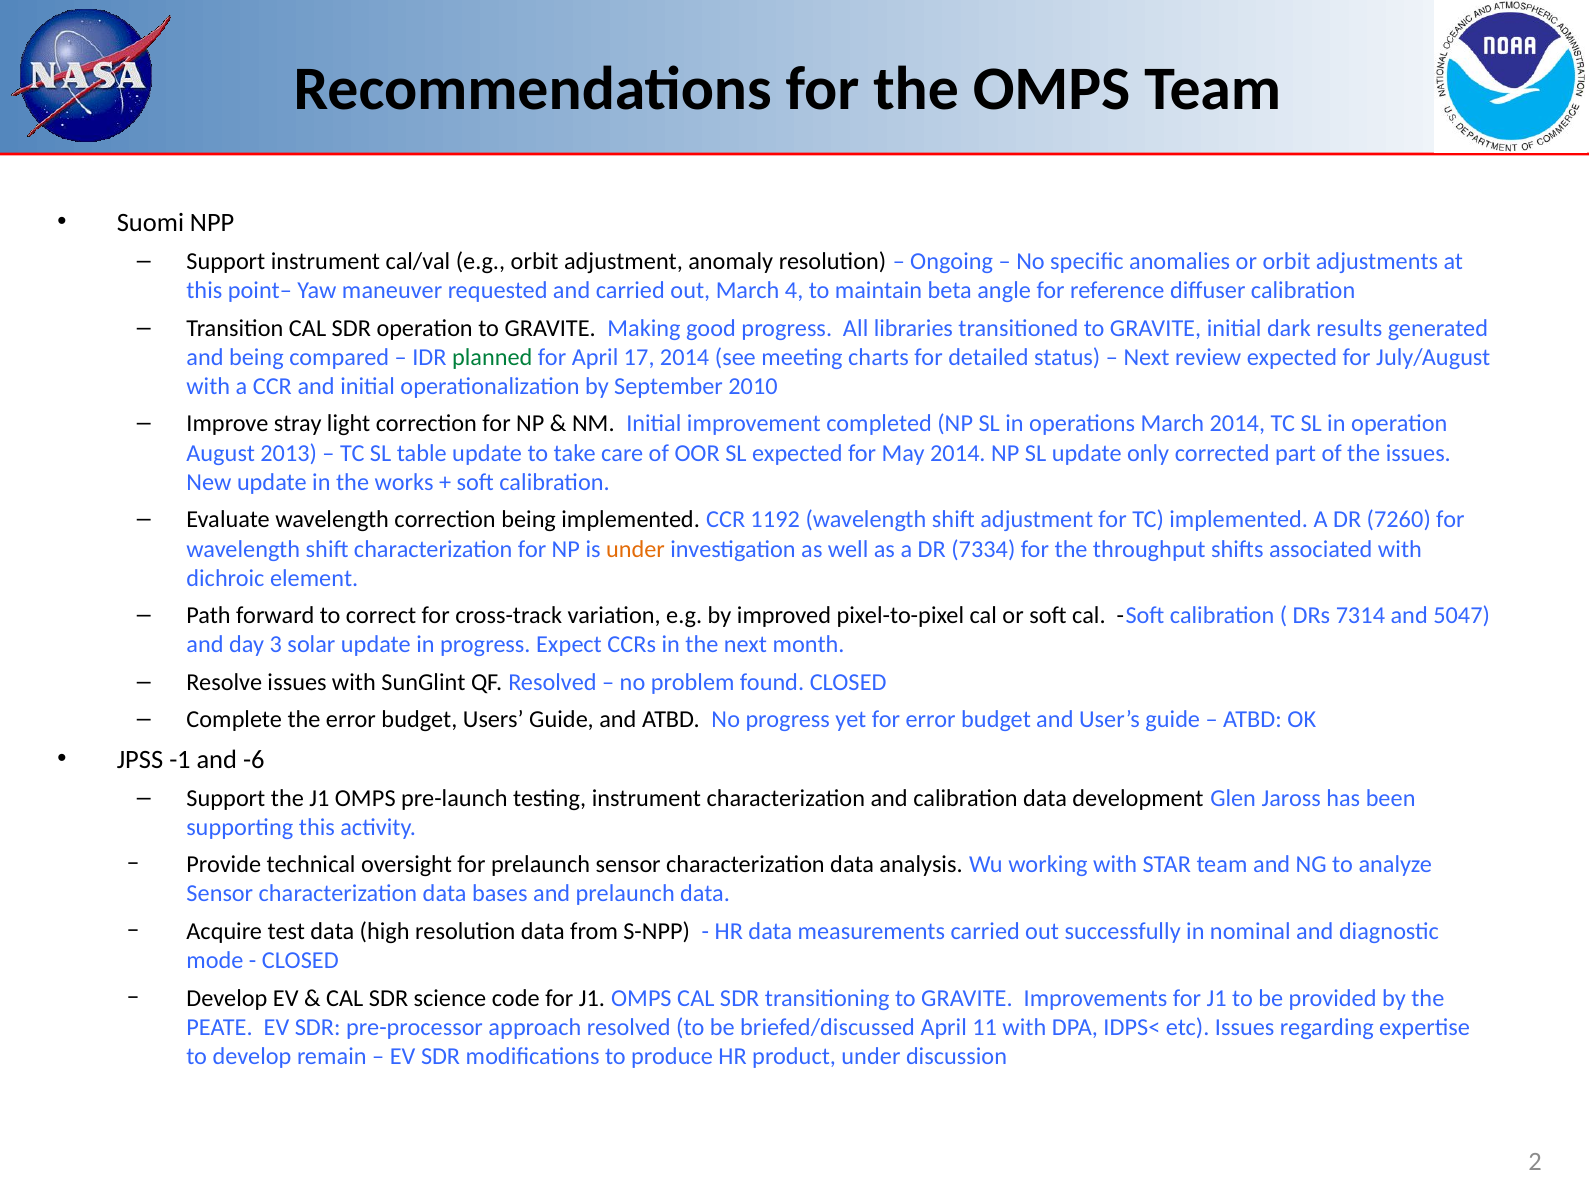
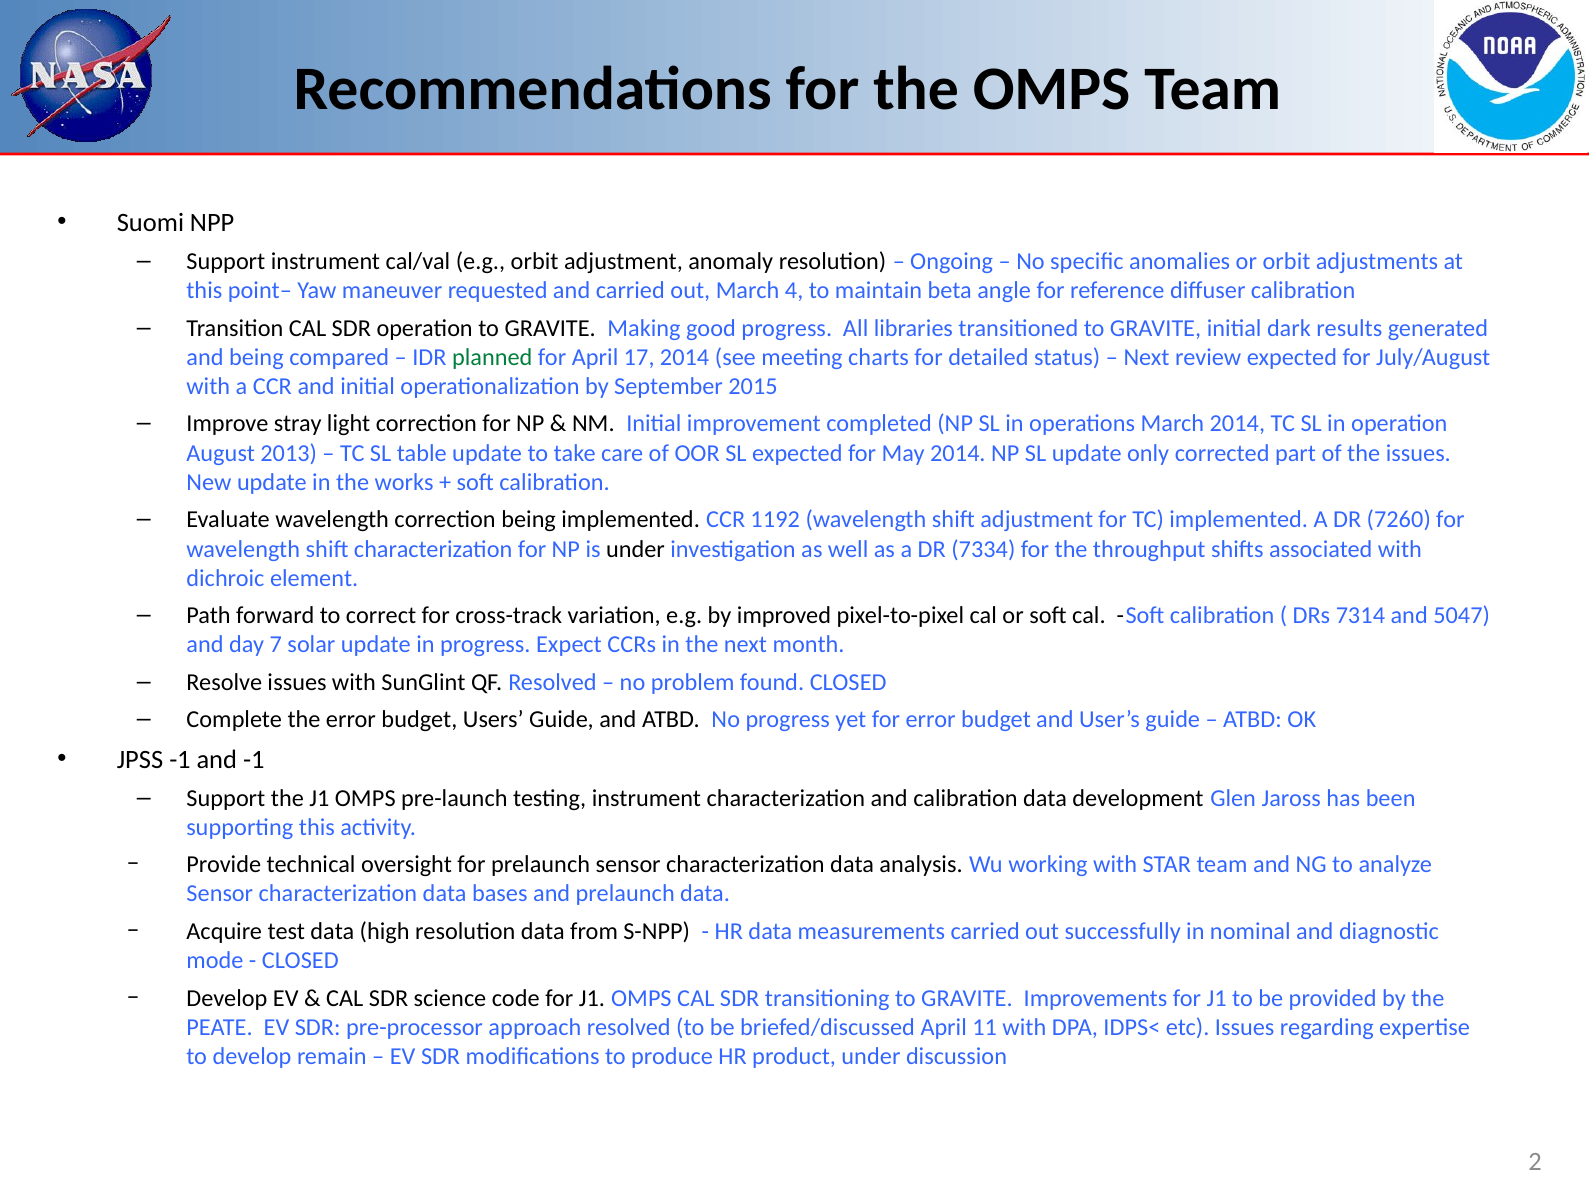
2010: 2010 -> 2015
under at (636, 549) colour: orange -> black
3: 3 -> 7
and -6: -6 -> -1
